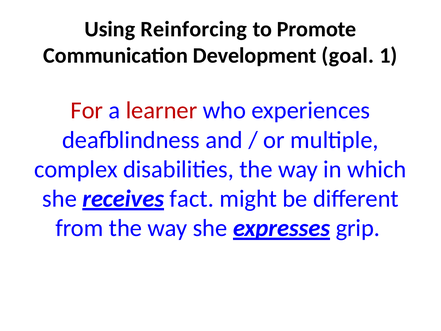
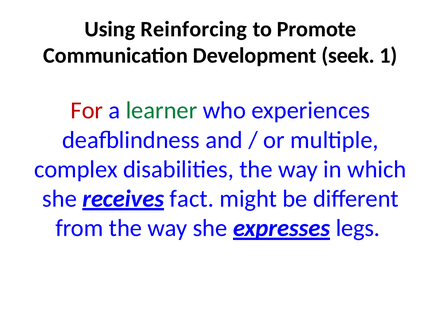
goal: goal -> seek
learner colour: red -> green
grip: grip -> legs
